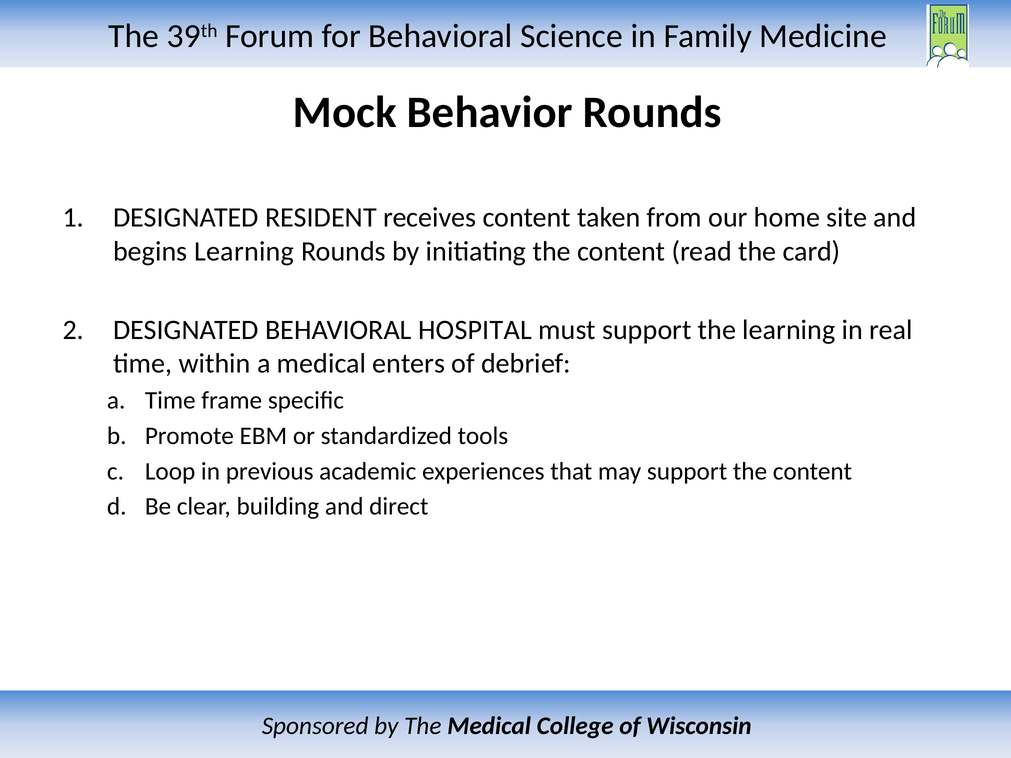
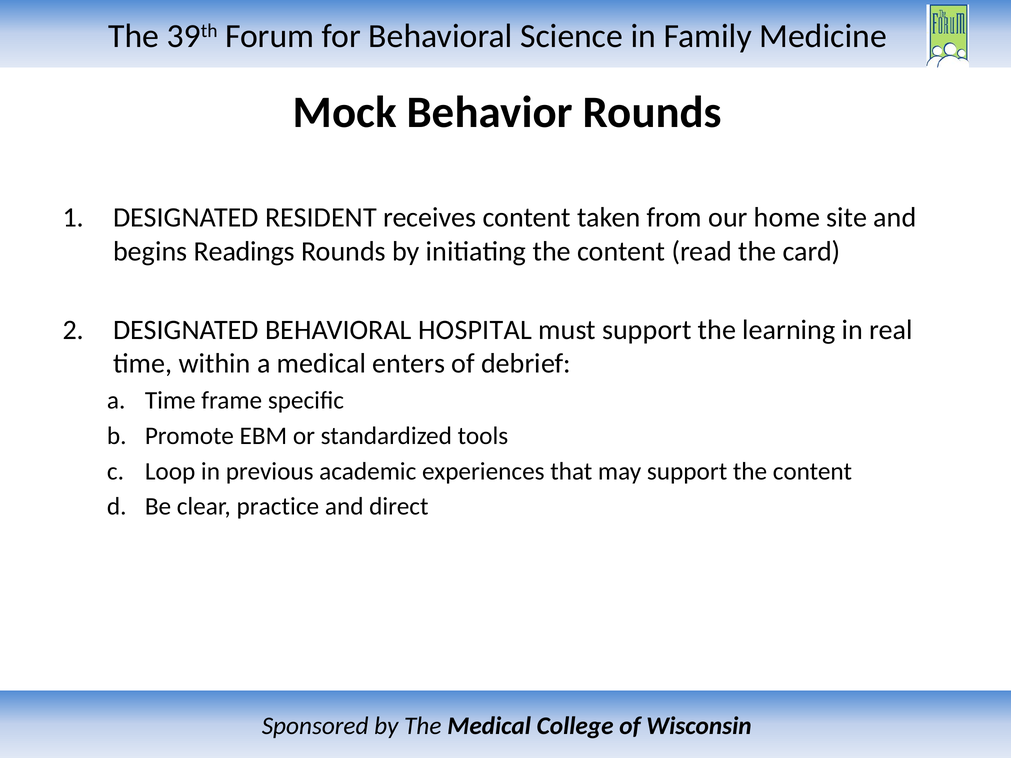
begins Learning: Learning -> Readings
building: building -> practice
